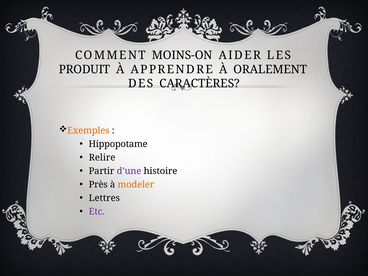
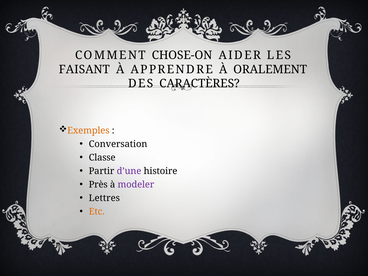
MOINS-ON: MOINS-ON -> CHOSE-ON
PRODUIT: PRODUIT -> FAISANT
Hippopotame: Hippopotame -> Conversation
Relire: Relire -> Classe
modeler colour: orange -> purple
Etc colour: purple -> orange
